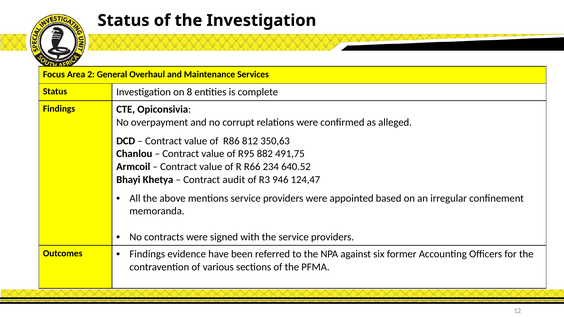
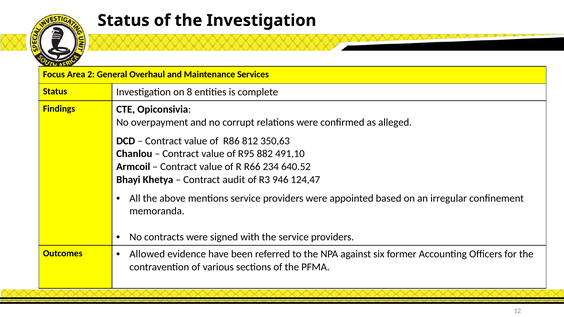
491,75: 491,75 -> 491,10
Findings at (147, 254): Findings -> Allowed
